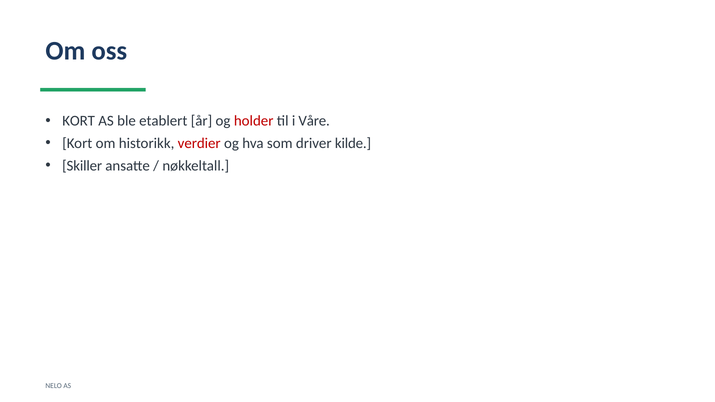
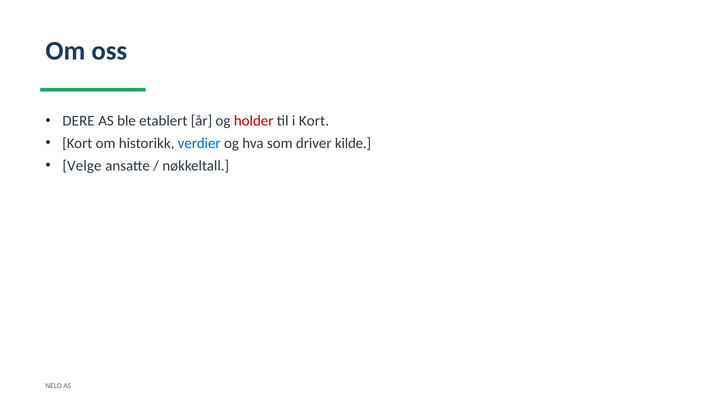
KORT at (79, 121): KORT -> DERE
i Våre: Våre -> Kort
verdier colour: red -> blue
Skiller: Skiller -> Velge
